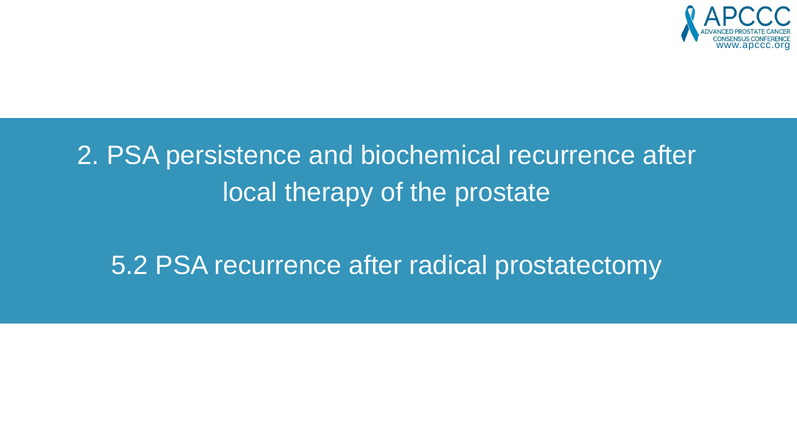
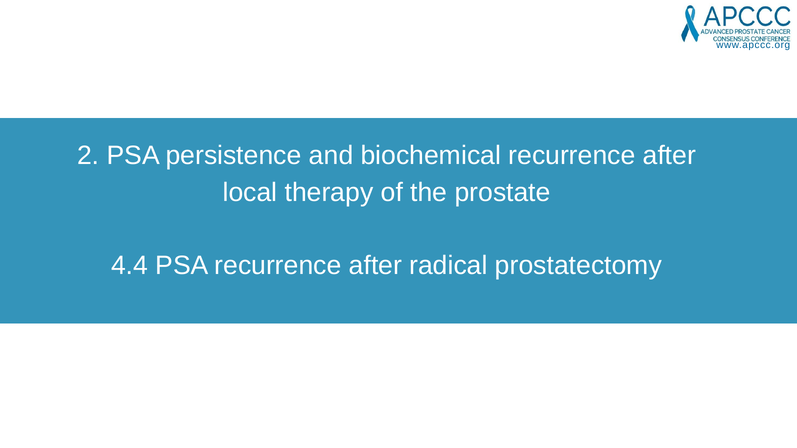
5.2: 5.2 -> 4.4
